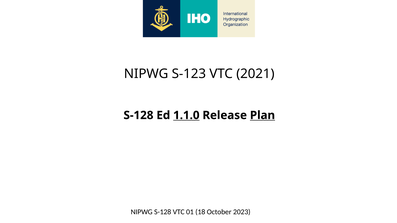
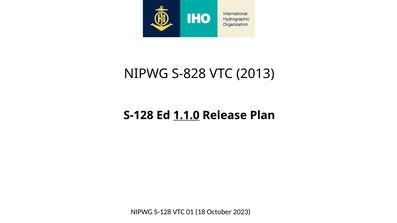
S-123: S-123 -> S-828
2021: 2021 -> 2013
Plan underline: present -> none
